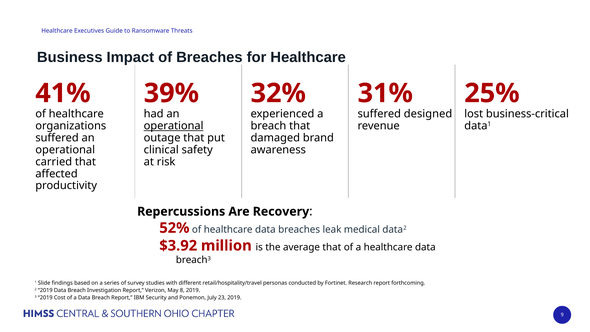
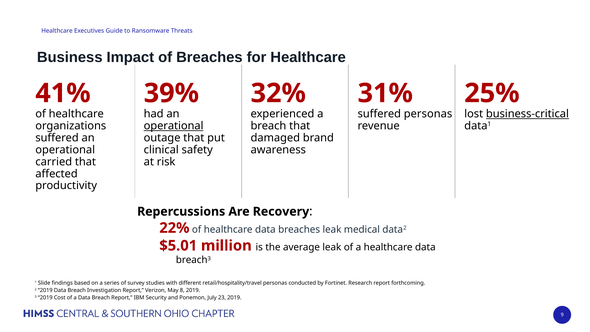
designed at (428, 114): designed -> personas
business-critical underline: none -> present
52%: 52% -> 22%
$3.92: $3.92 -> $5.01
average that: that -> leak
